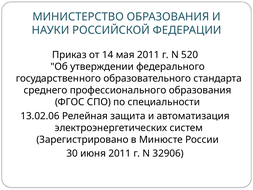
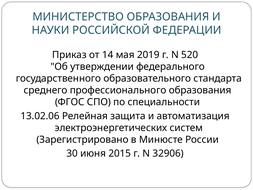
мая 2011: 2011 -> 2019
июня 2011: 2011 -> 2015
